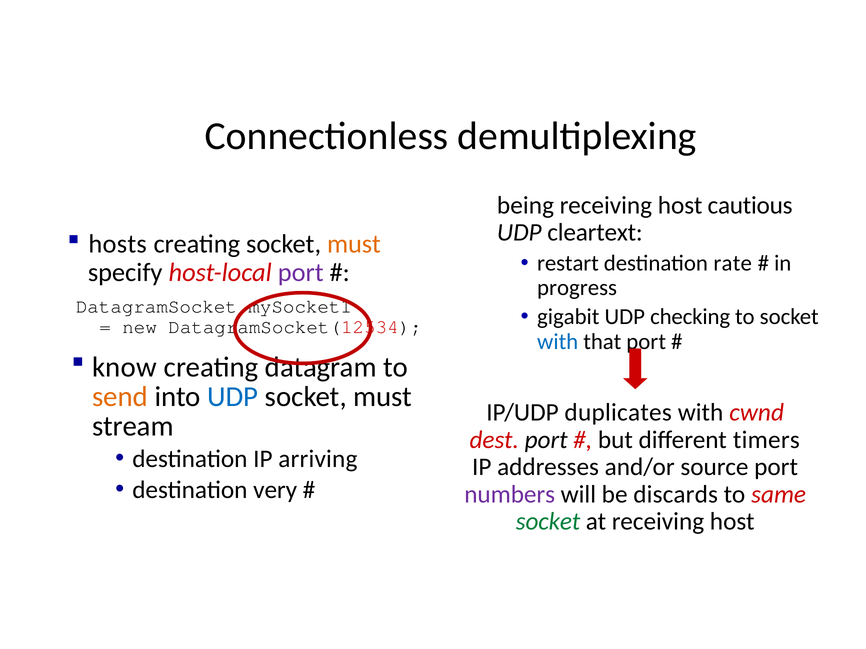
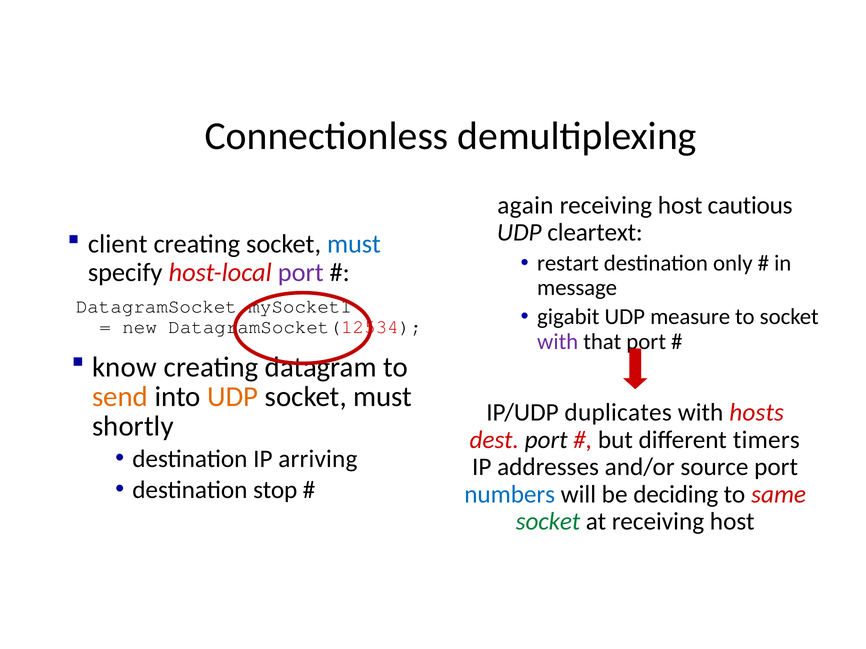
being: being -> again
hosts: hosts -> client
must at (354, 244) colour: orange -> blue
rate: rate -> only
progress: progress -> message
checking: checking -> measure
with at (558, 342) colour: blue -> purple
UDP at (233, 397) colour: blue -> orange
cwnd: cwnd -> hosts
stream: stream -> shortly
very: very -> stop
numbers colour: purple -> blue
discards: discards -> deciding
